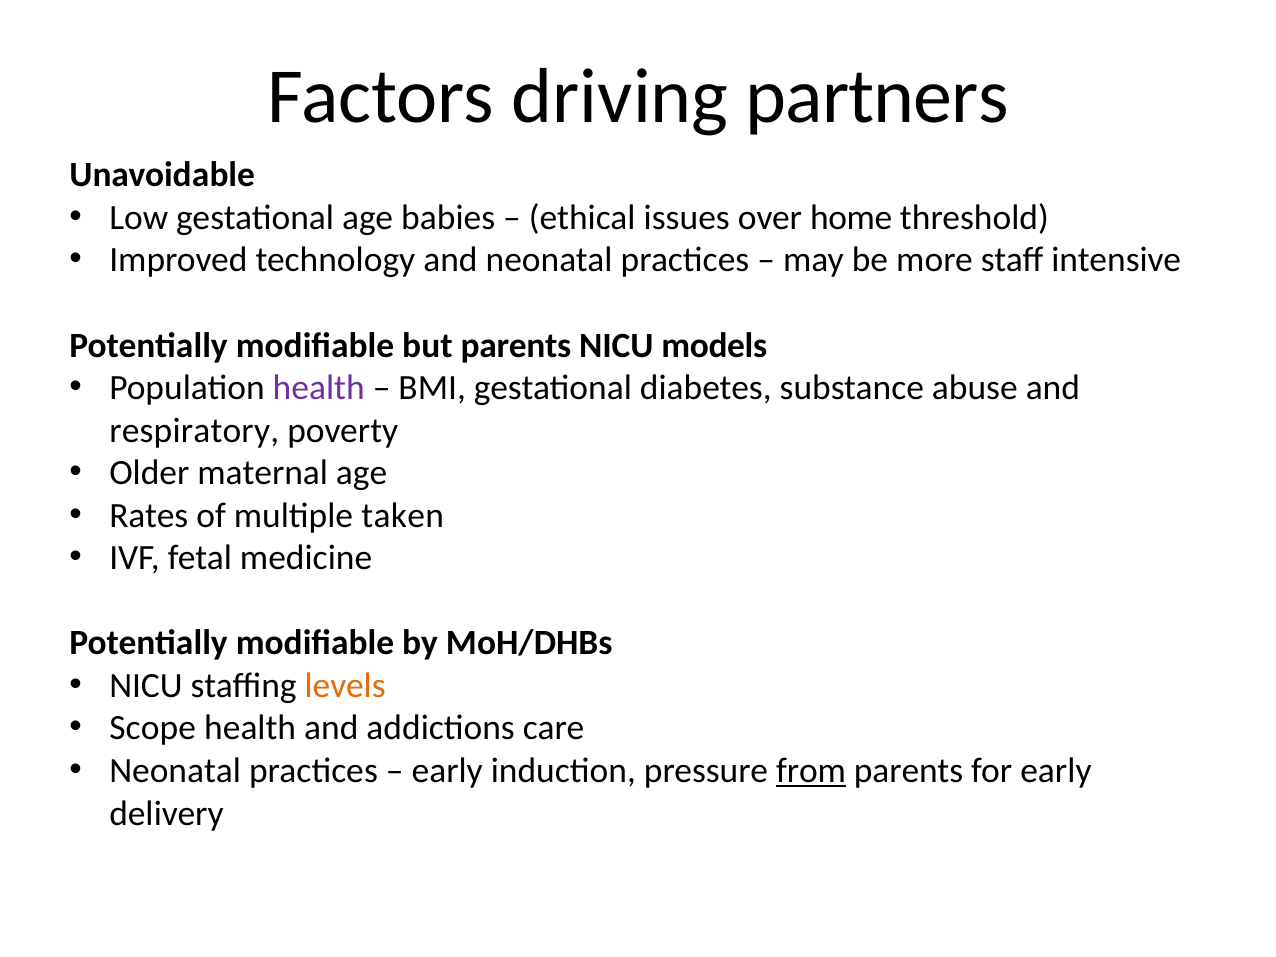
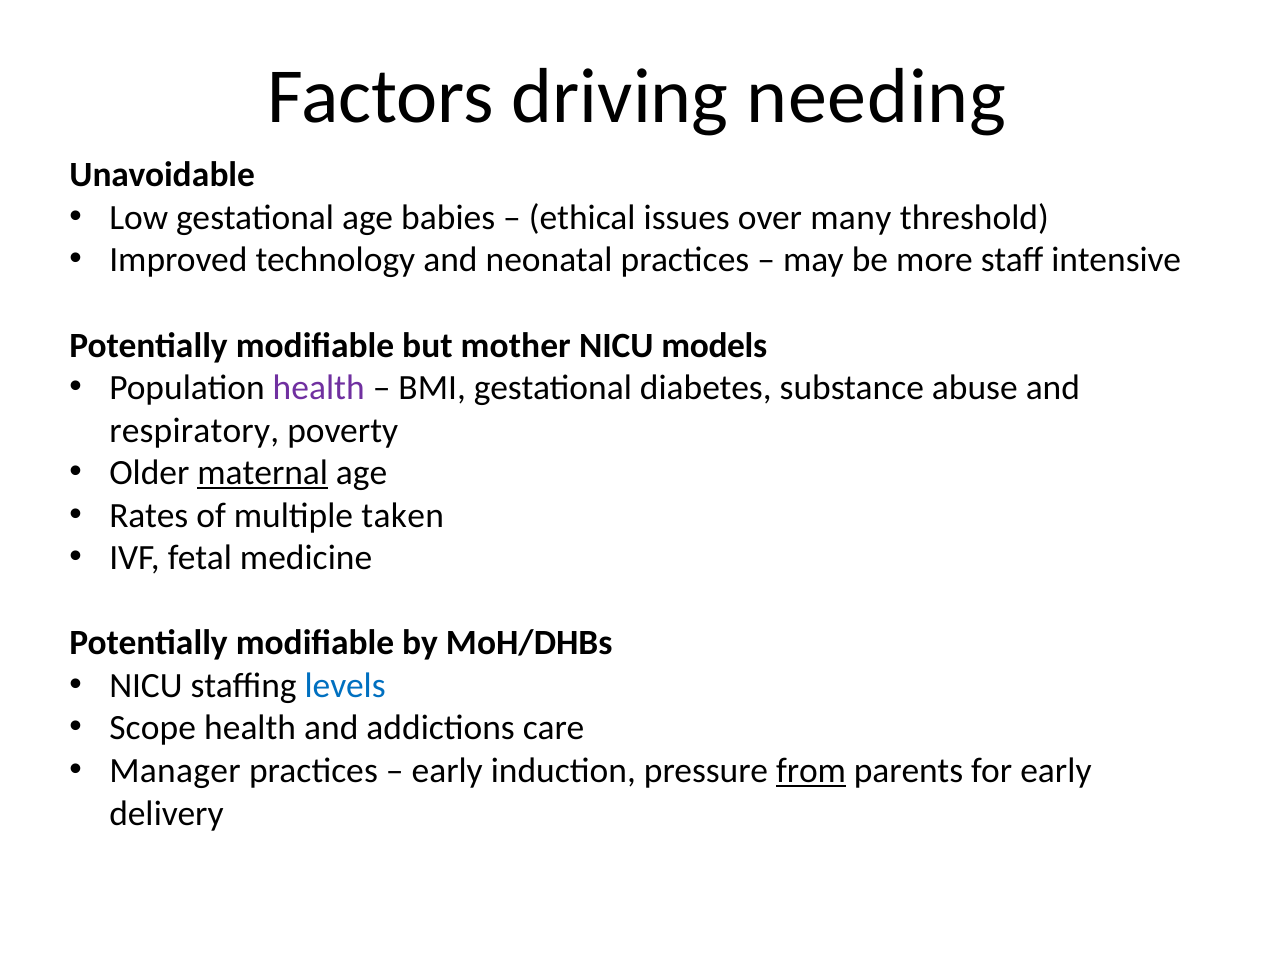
partners: partners -> needing
home: home -> many
but parents: parents -> mother
maternal underline: none -> present
levels colour: orange -> blue
Neonatal at (175, 771): Neonatal -> Manager
